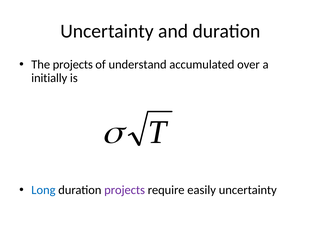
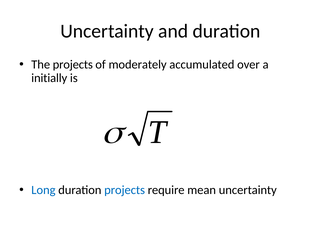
understand: understand -> moderately
projects at (125, 190) colour: purple -> blue
easily: easily -> mean
